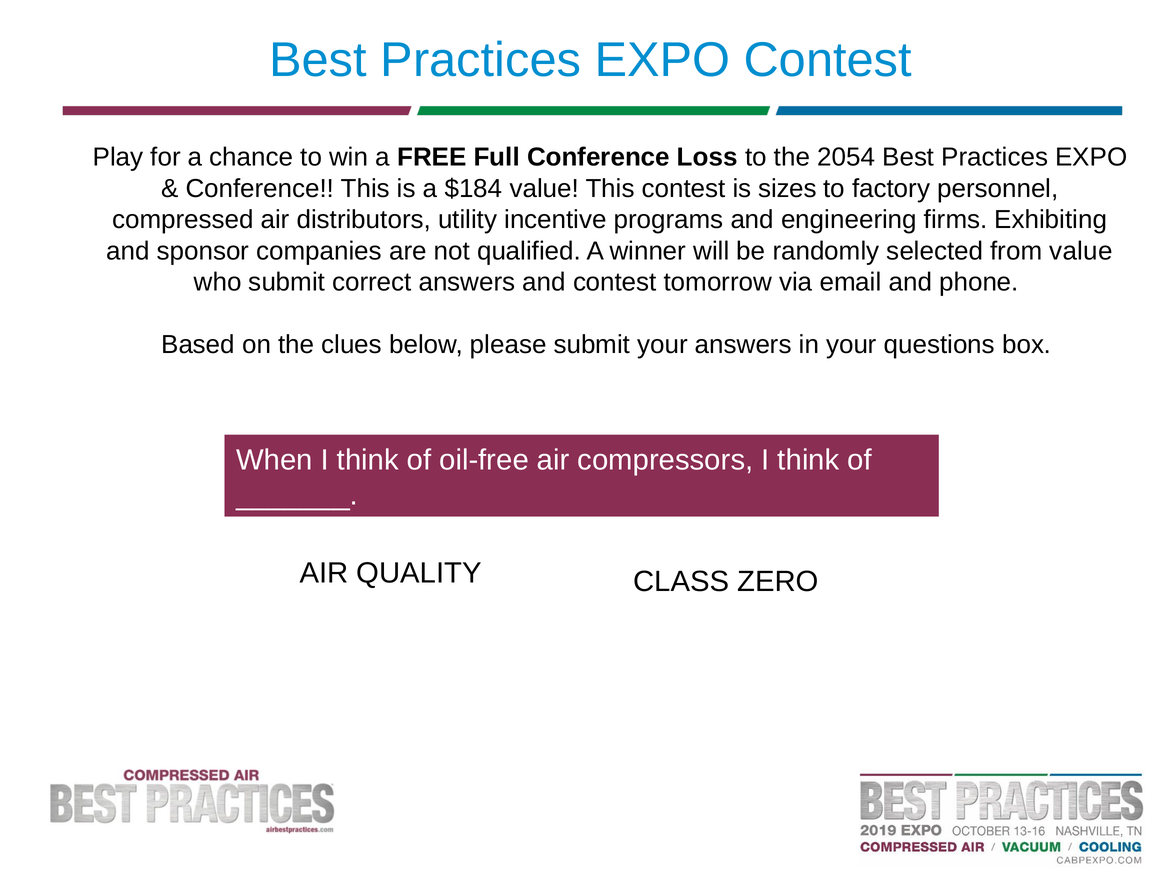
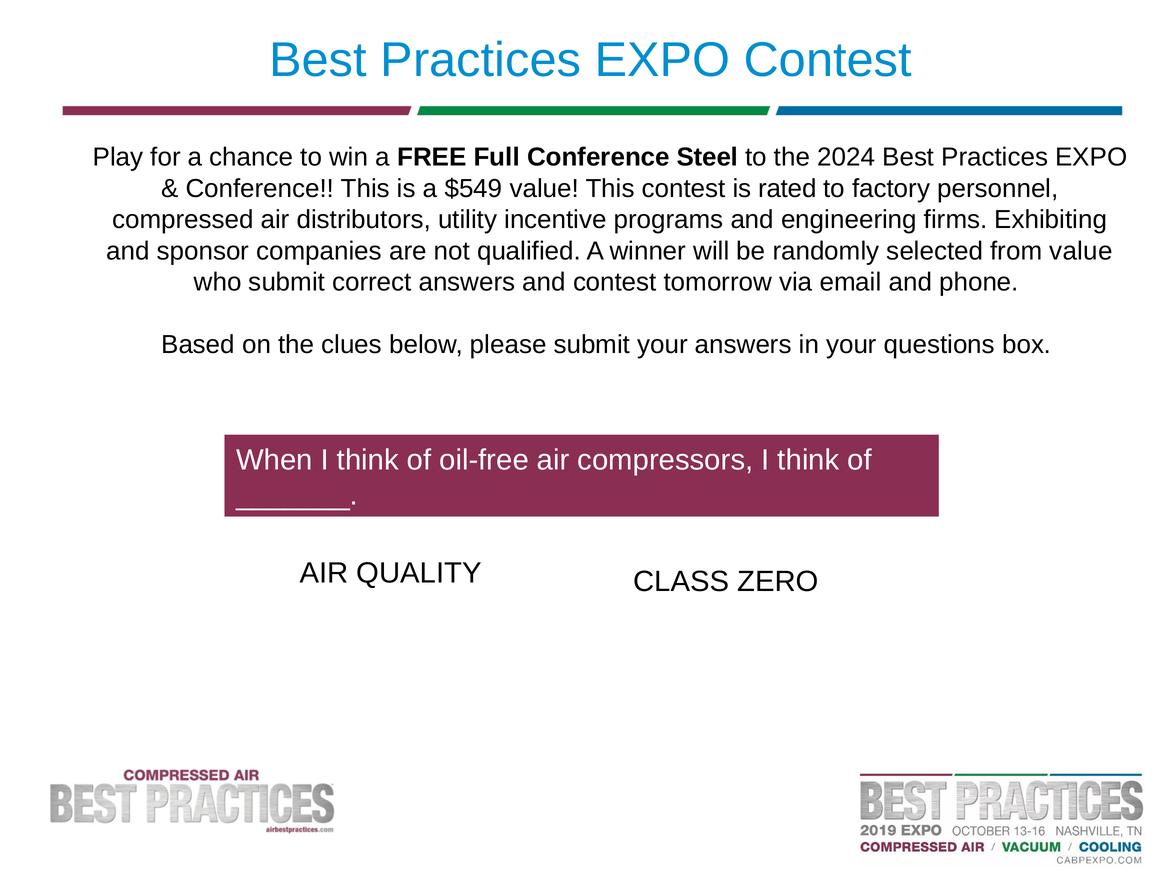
Loss: Loss -> Steel
2054: 2054 -> 2024
$184: $184 -> $549
sizes: sizes -> rated
